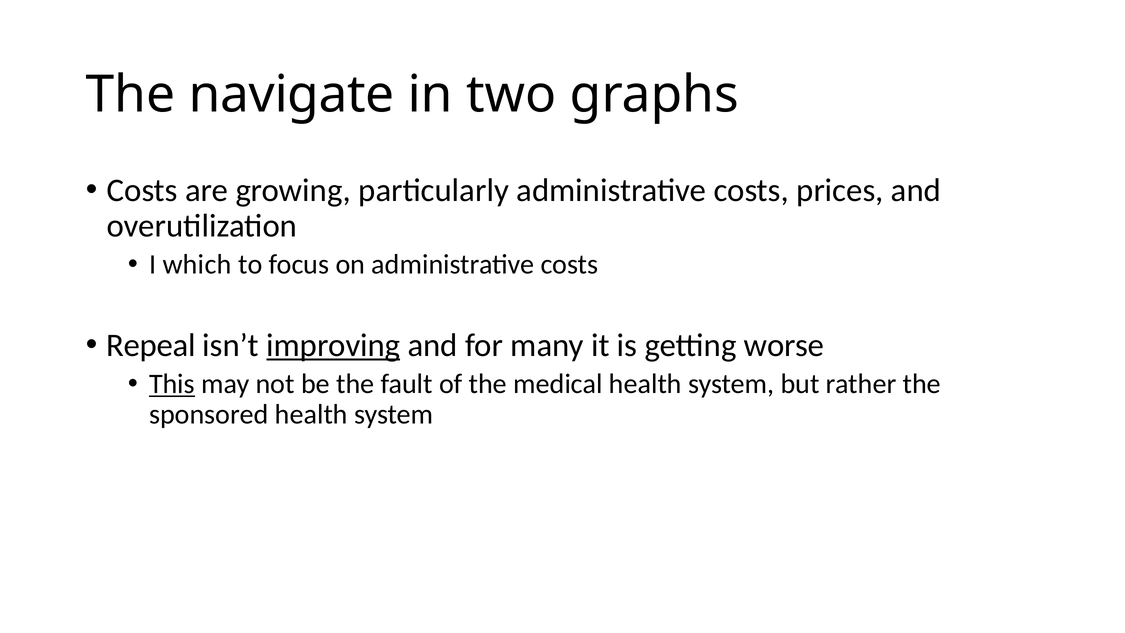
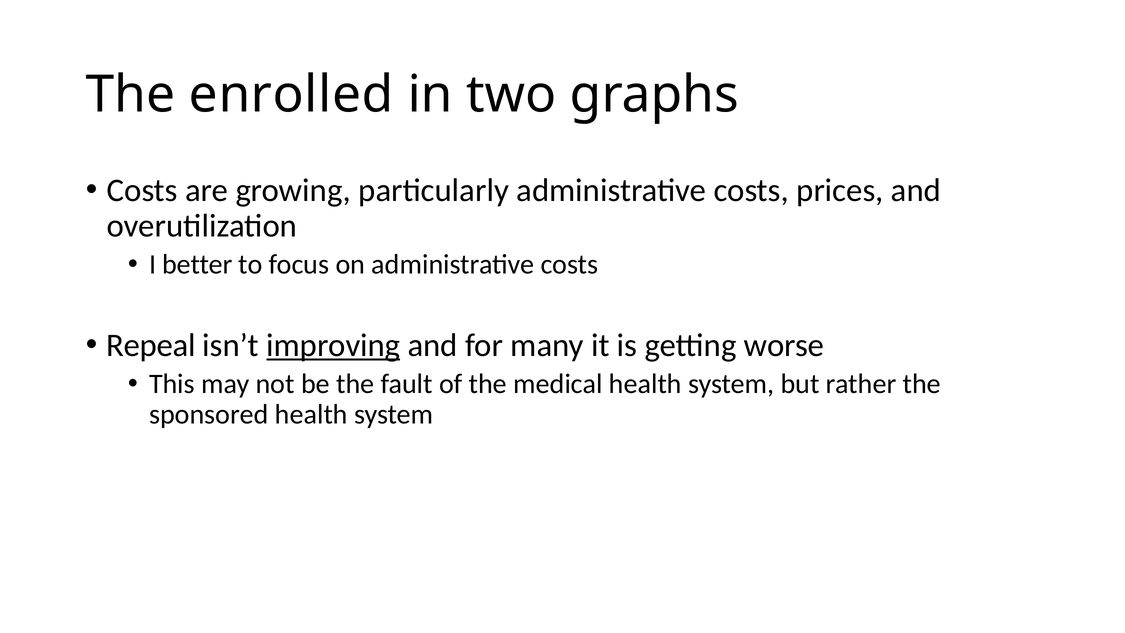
navigate: navigate -> enrolled
which: which -> better
This underline: present -> none
